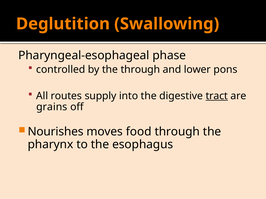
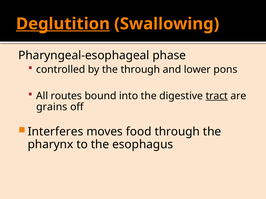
Deglutition underline: none -> present
supply: supply -> bound
Nourishes: Nourishes -> Interferes
